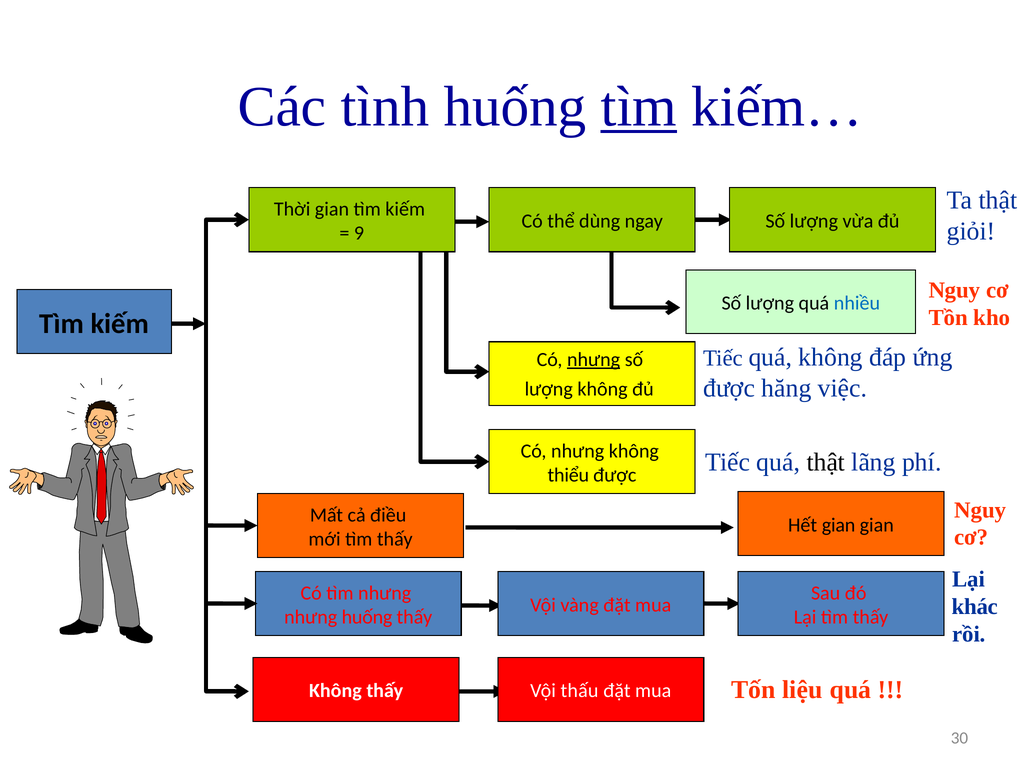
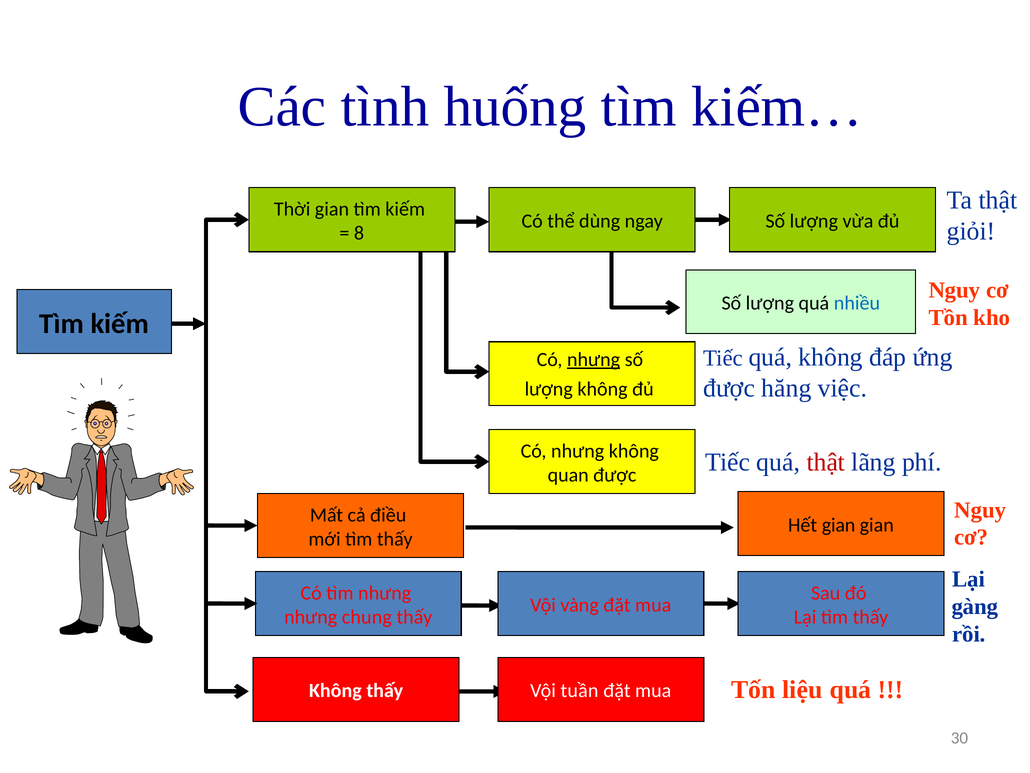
tìm at (639, 107) underline: present -> none
9: 9 -> 8
thật at (826, 462) colour: black -> red
thiểu: thiểu -> quan
khác: khác -> gàng
nhưng huống: huống -> chung
thấu: thấu -> tuần
